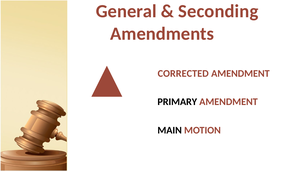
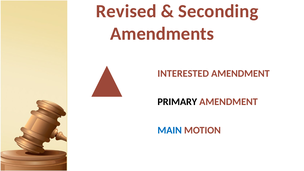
General: General -> Revised
CORRECTED: CORRECTED -> INTERESTED
MAIN colour: black -> blue
